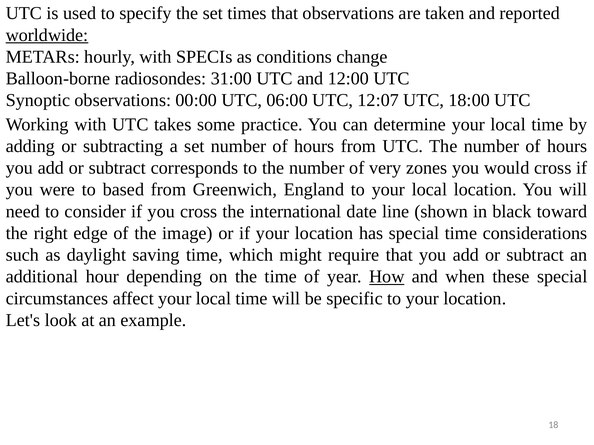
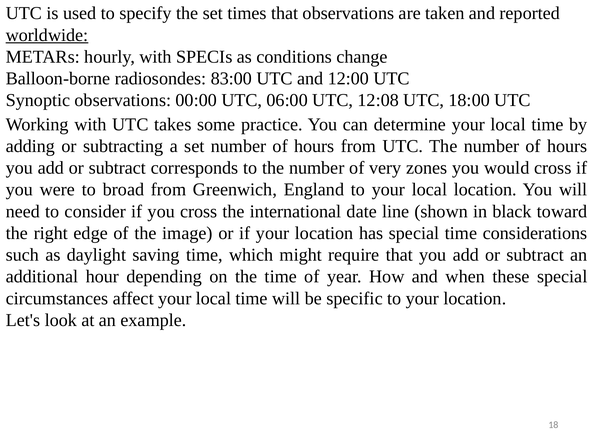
31:00: 31:00 -> 83:00
12:07: 12:07 -> 12:08
based: based -> broad
How underline: present -> none
